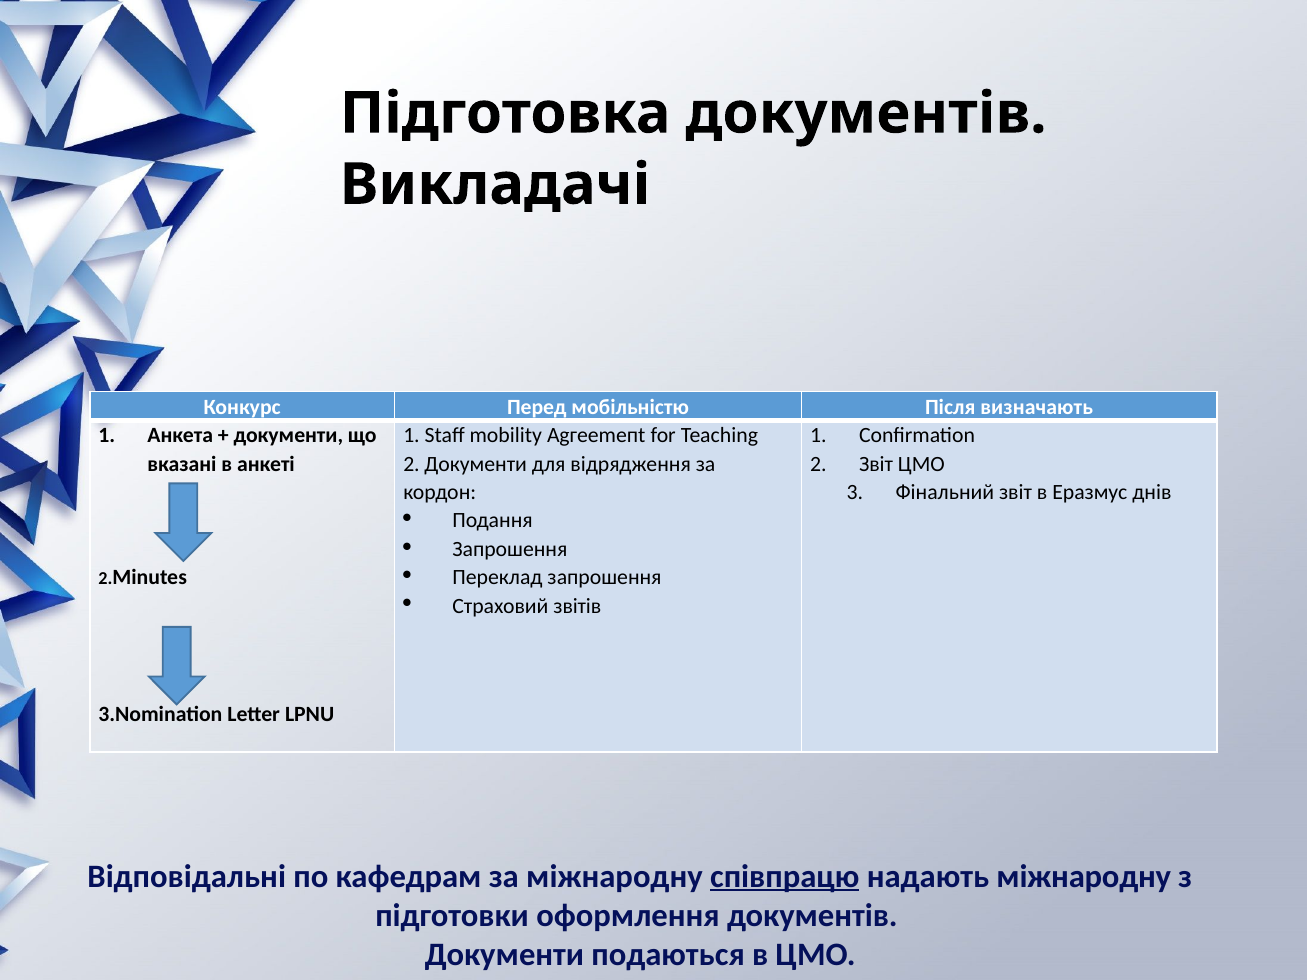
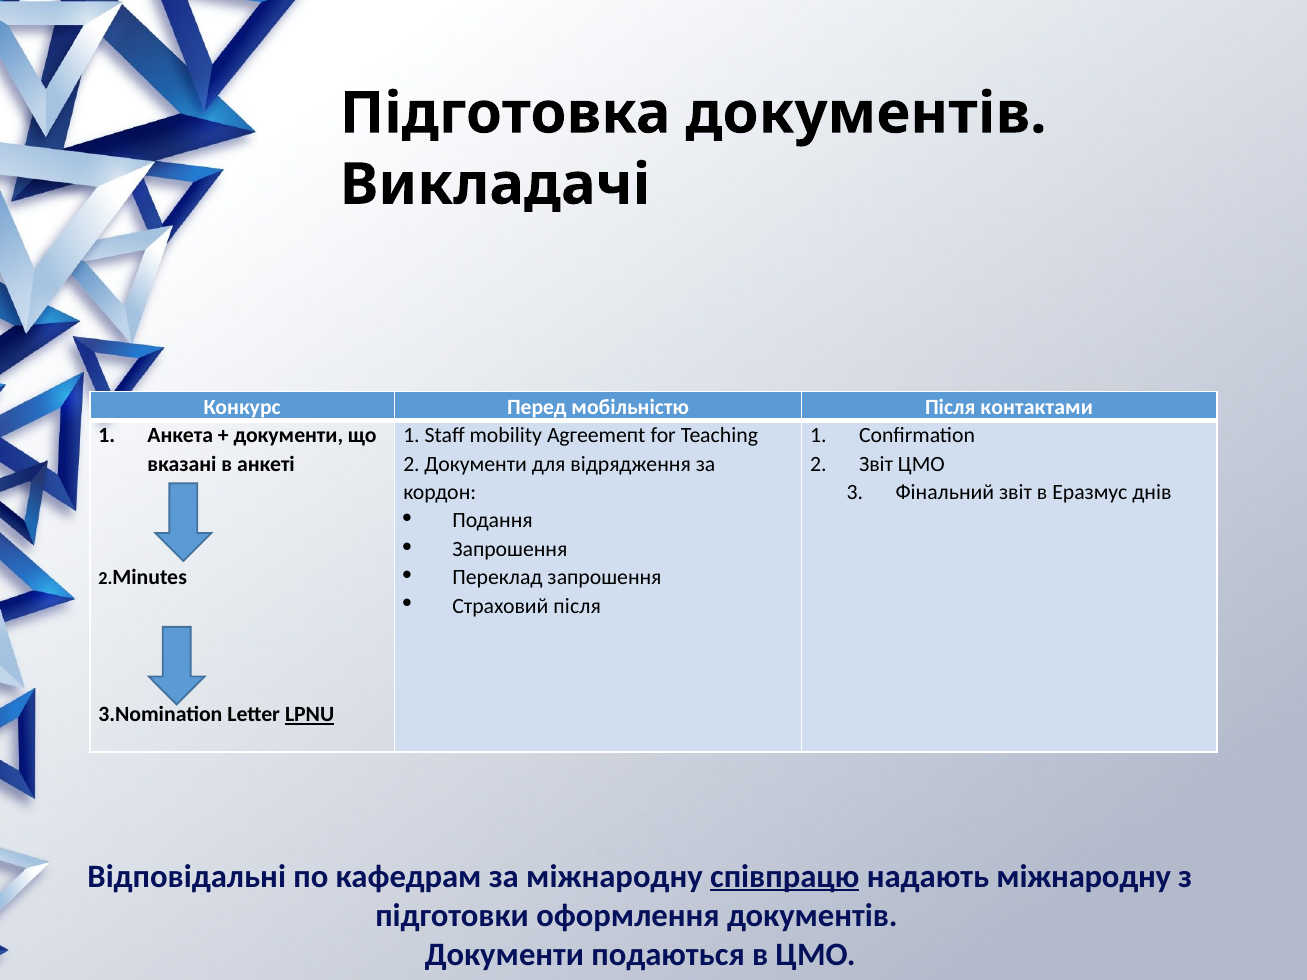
визначають: визначають -> контактами
Страховий звітів: звітів -> після
LPNU underline: none -> present
